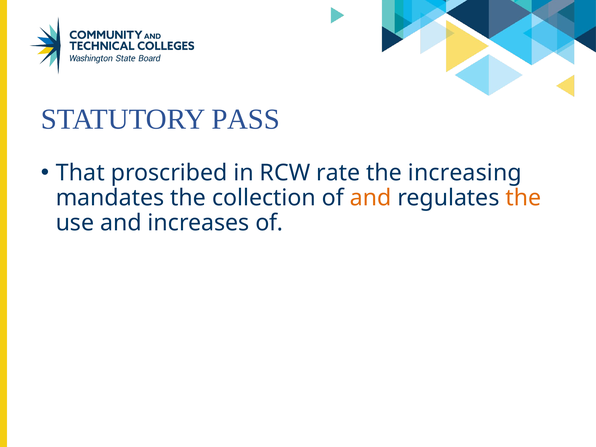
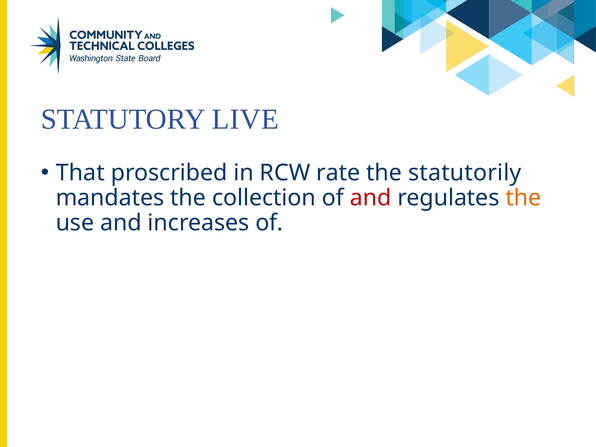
PASS: PASS -> LIVE
increasing: increasing -> statutorily
and at (371, 198) colour: orange -> red
